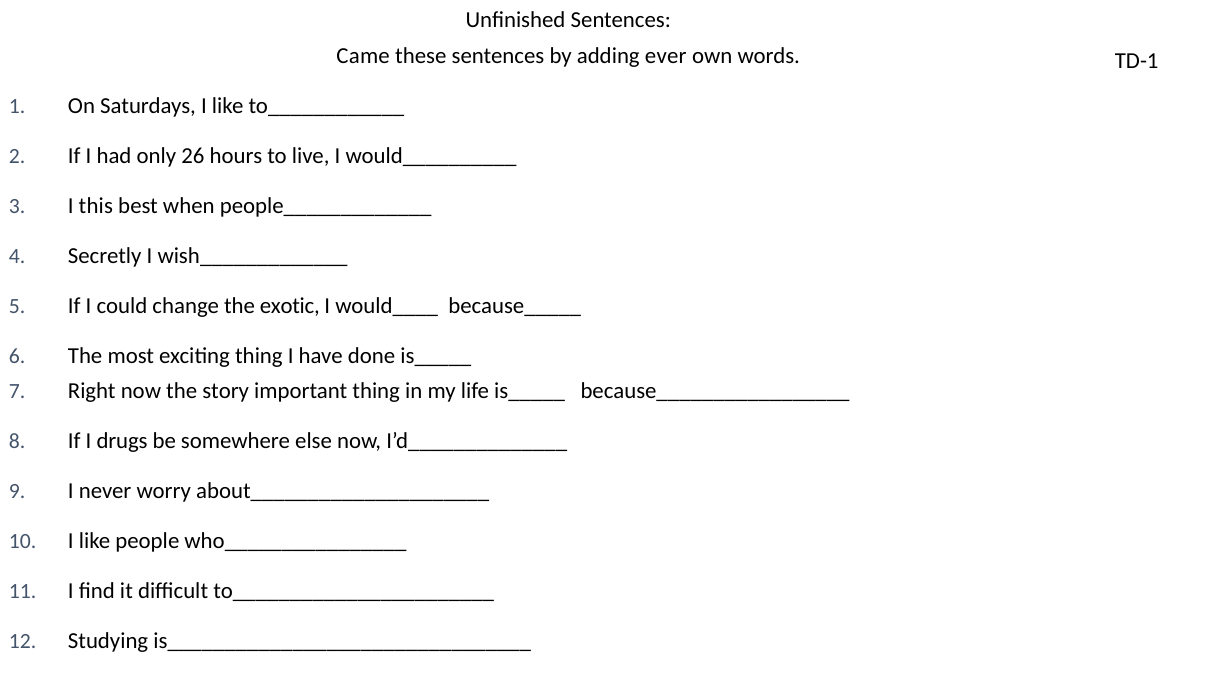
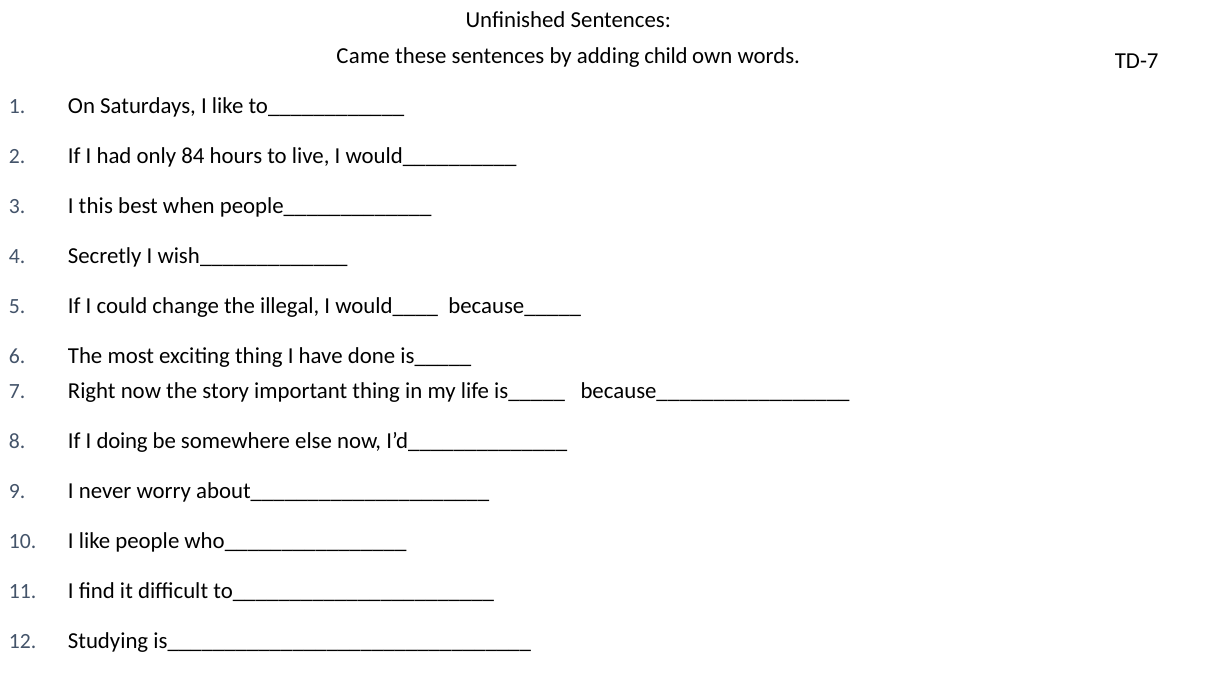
ever: ever -> child
TD-1: TD-1 -> TD-7
26: 26 -> 84
exotic: exotic -> illegal
drugs: drugs -> doing
